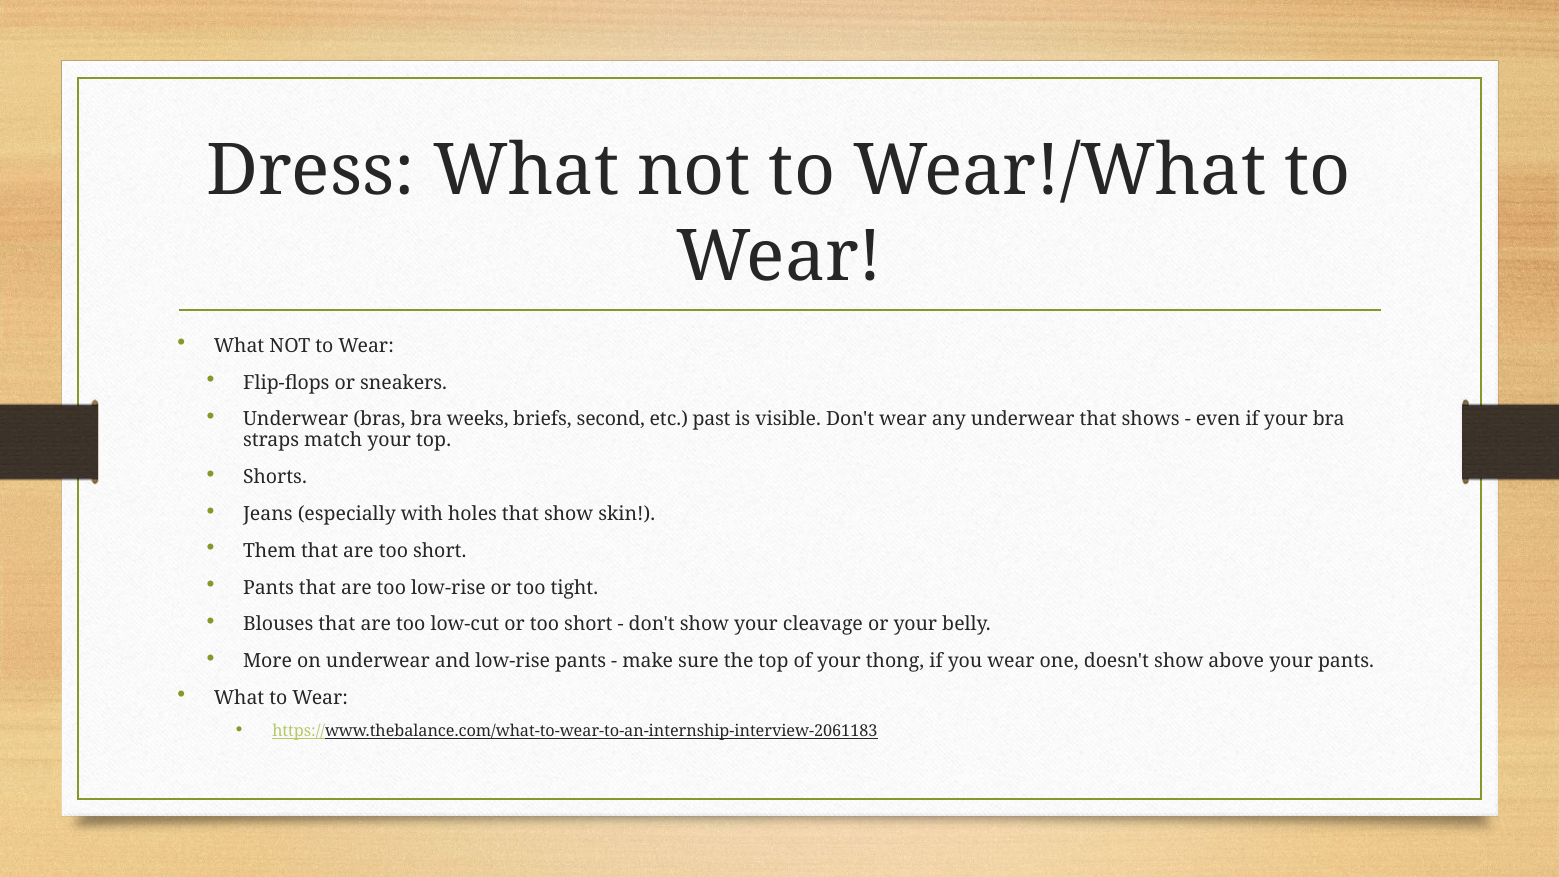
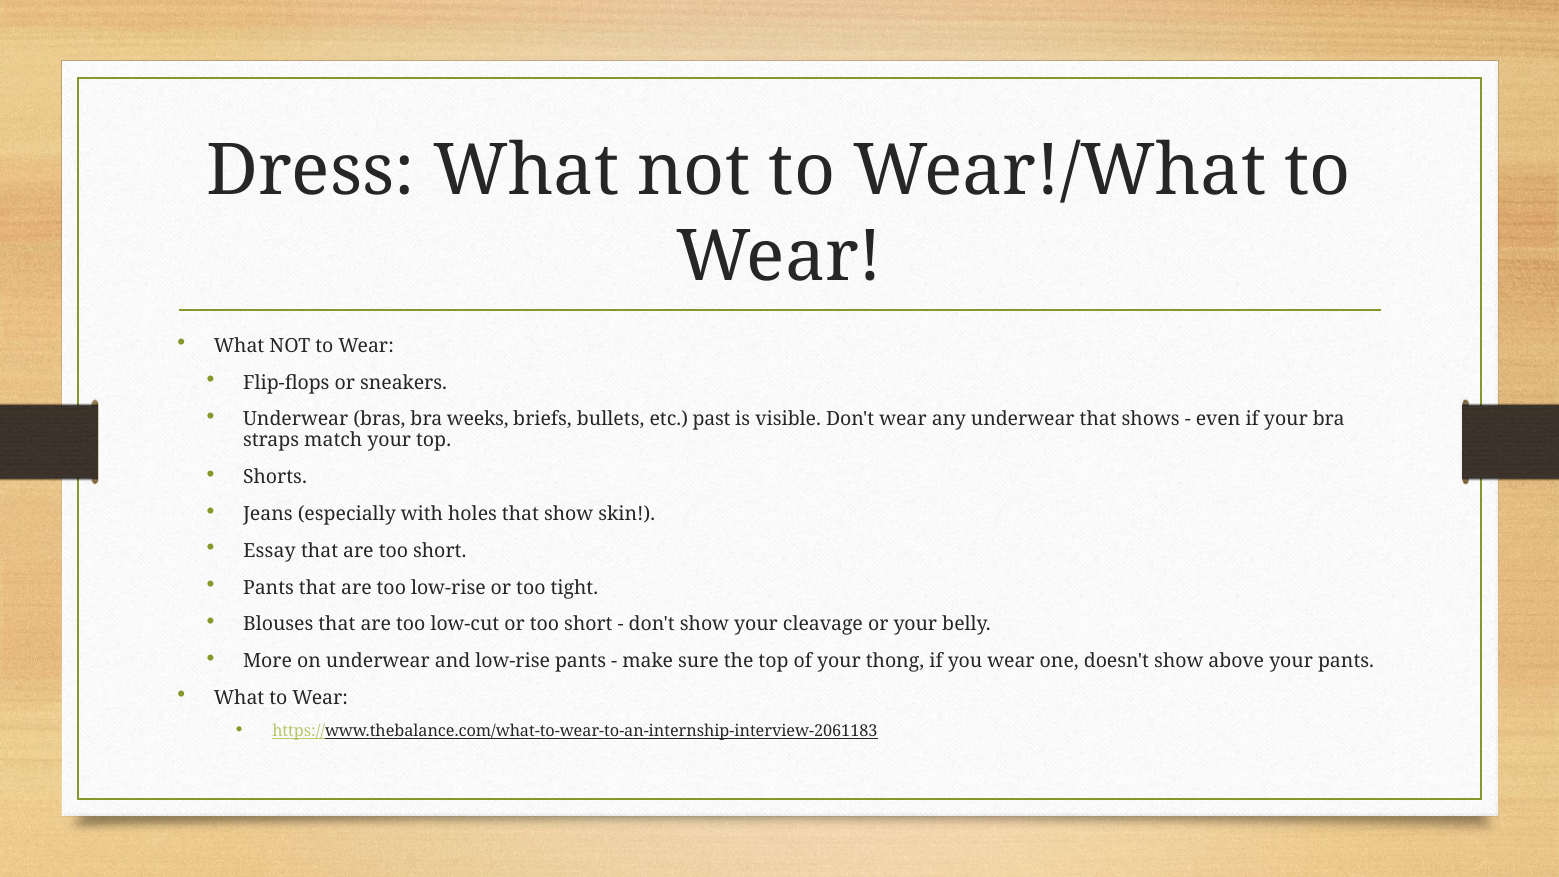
second: second -> bullets
Them: Them -> Essay
